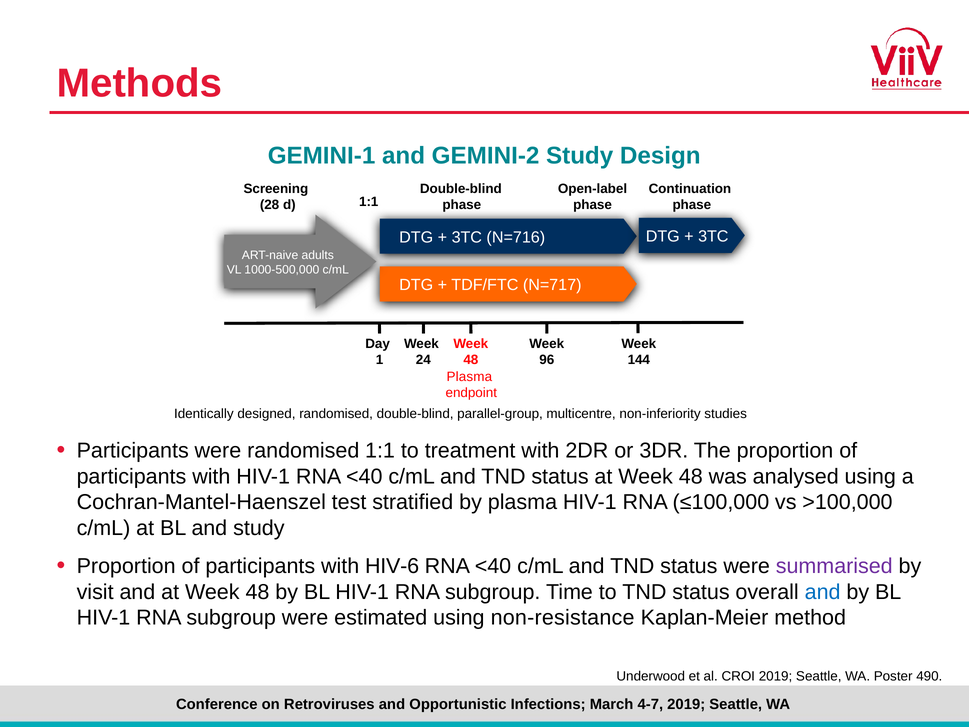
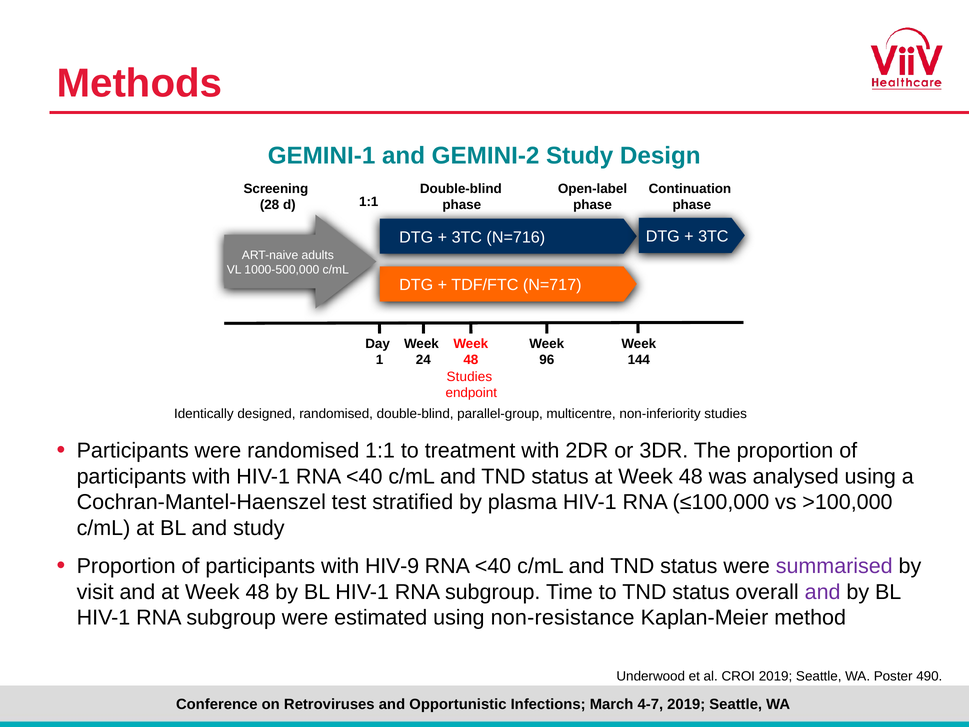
Plasma at (469, 377): Plasma -> Studies
HIV-6: HIV-6 -> HIV-9
and at (823, 592) colour: blue -> purple
